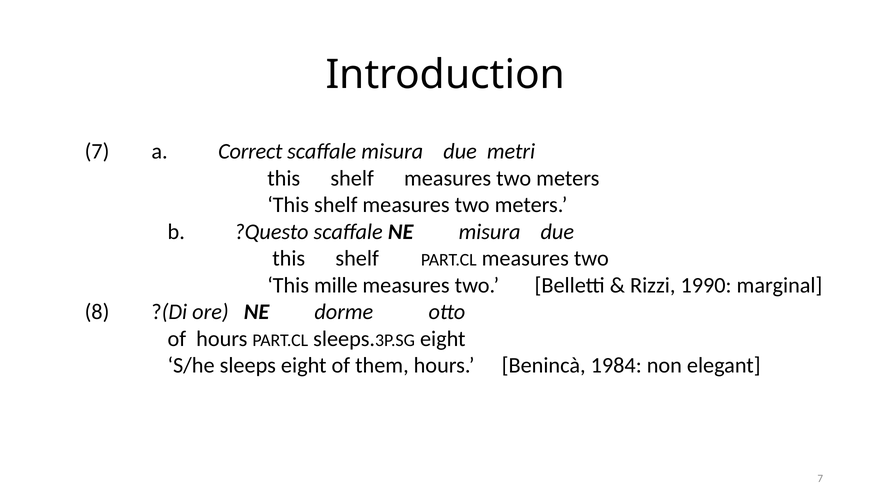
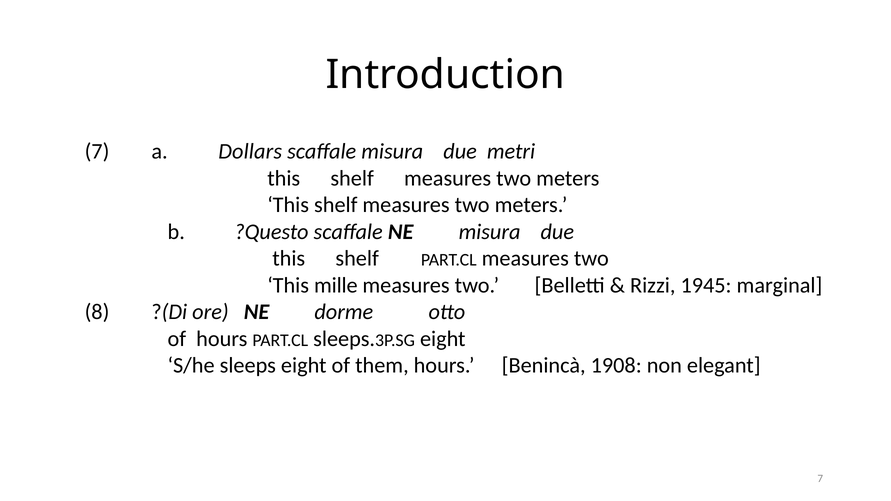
Correct: Correct -> Dollars
1990: 1990 -> 1945
1984: 1984 -> 1908
